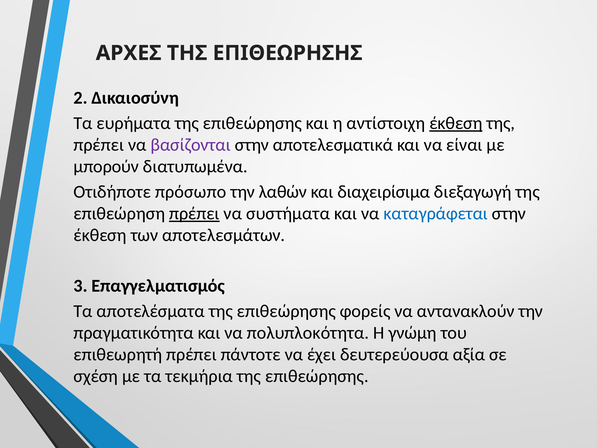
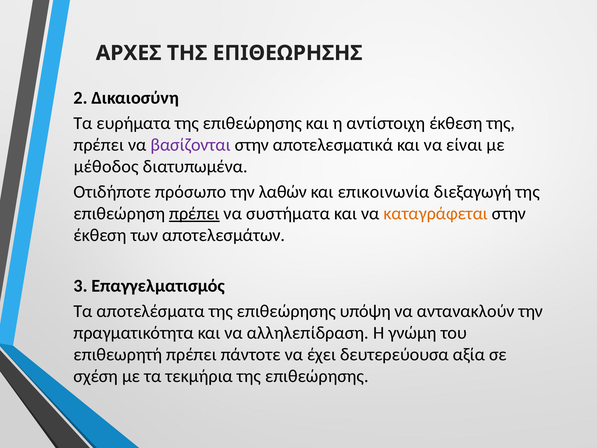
έκθεση at (456, 123) underline: present -> none
μπορούν: μπορούν -> μέθοδος
διαχειρίσιμα: διαχειρίσιμα -> επικοινωνία
καταγράφεται colour: blue -> orange
φορείς: φορείς -> υπόψη
πολυπλοκότητα: πολυπλοκότητα -> αλληλεπίδραση
